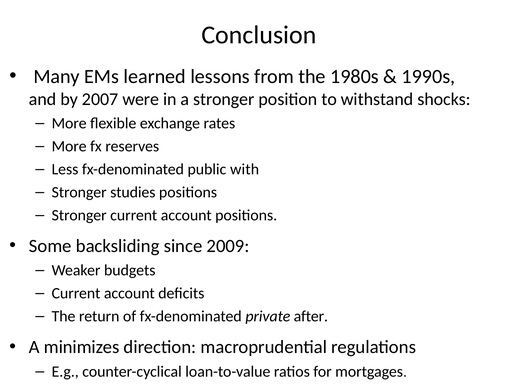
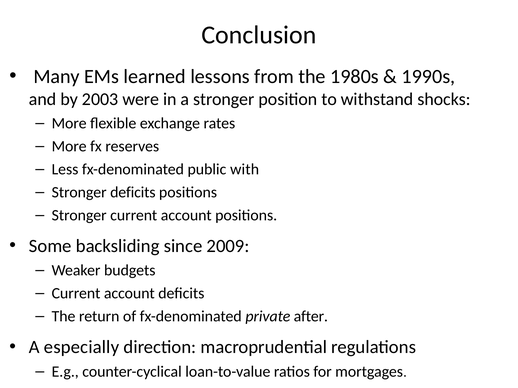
2007: 2007 -> 2003
Stronger studies: studies -> deficits
minimizes: minimizes -> especially
